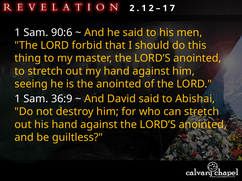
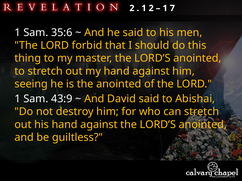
90:6: 90:6 -> 35:6
36:9: 36:9 -> 43:9
